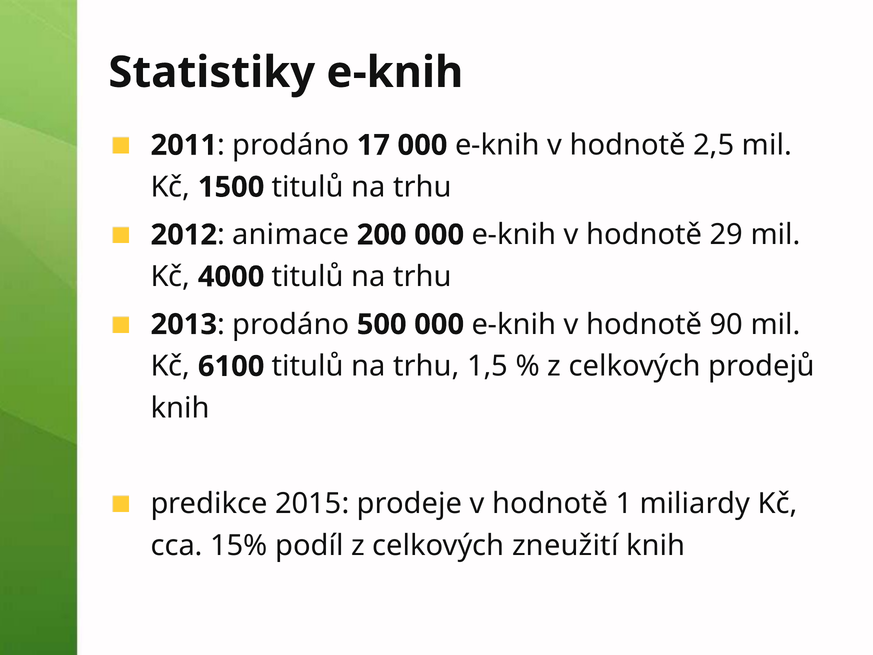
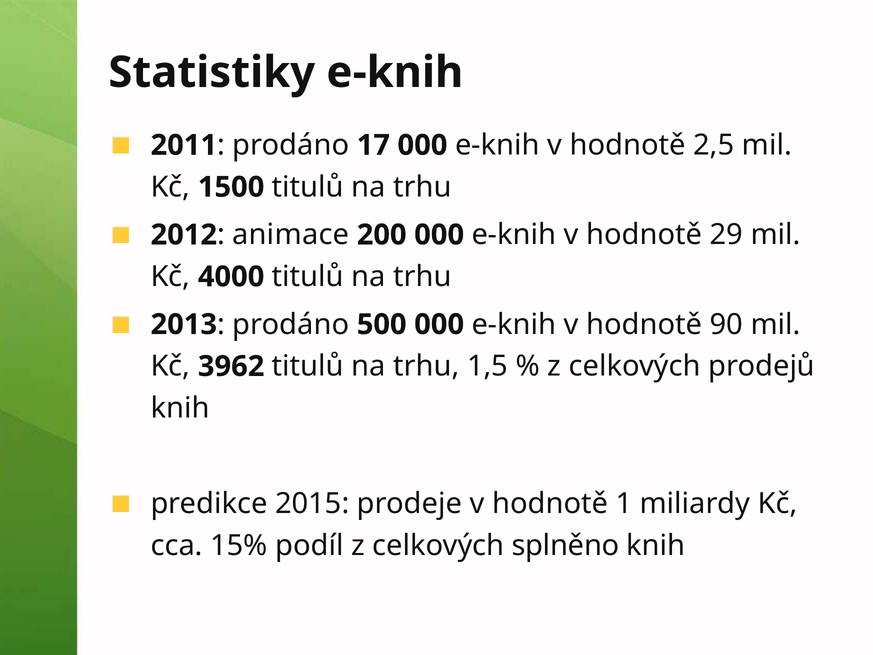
6100: 6100 -> 3962
zneužití: zneužití -> splněno
